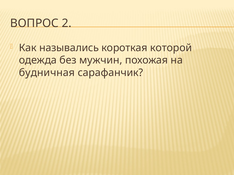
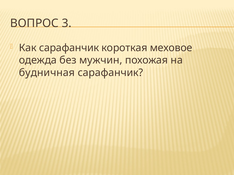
2: 2 -> 3
Как назывались: назывались -> сарафанчик
которой: которой -> меховое
